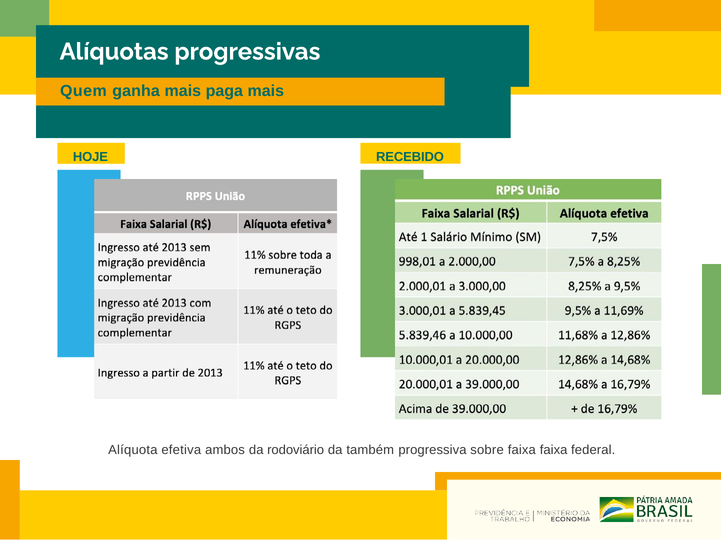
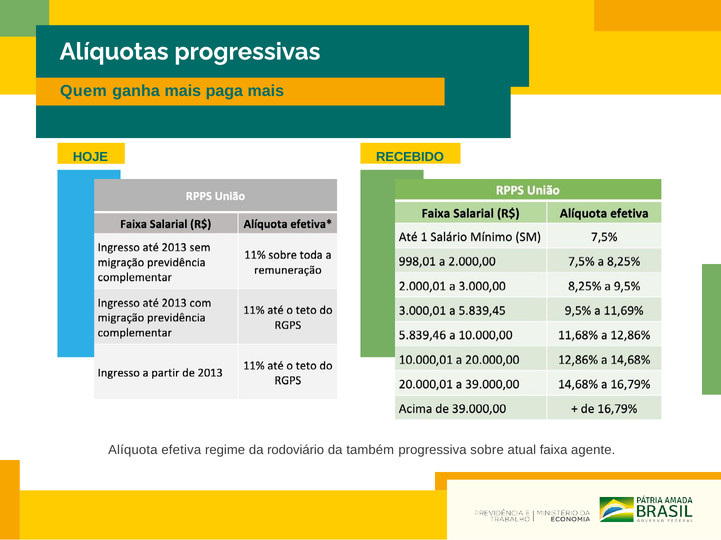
ambos: ambos -> regime
sobre faixa: faixa -> atual
federal: federal -> agente
